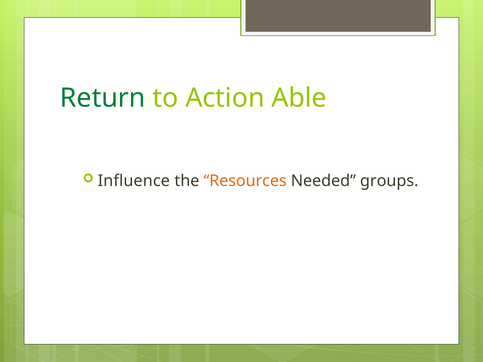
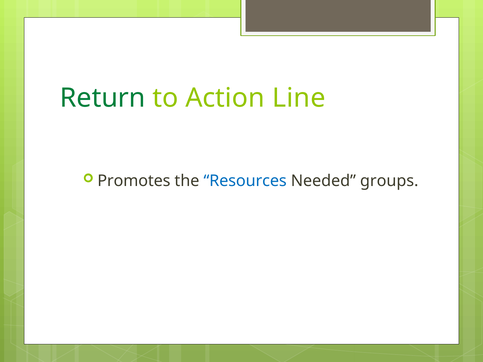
Able: Able -> Line
Influence: Influence -> Promotes
Resources colour: orange -> blue
